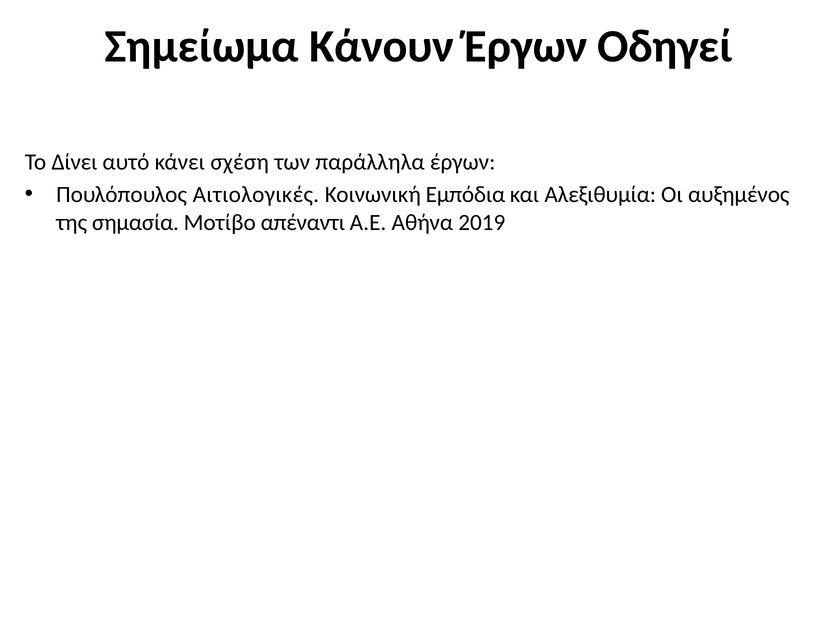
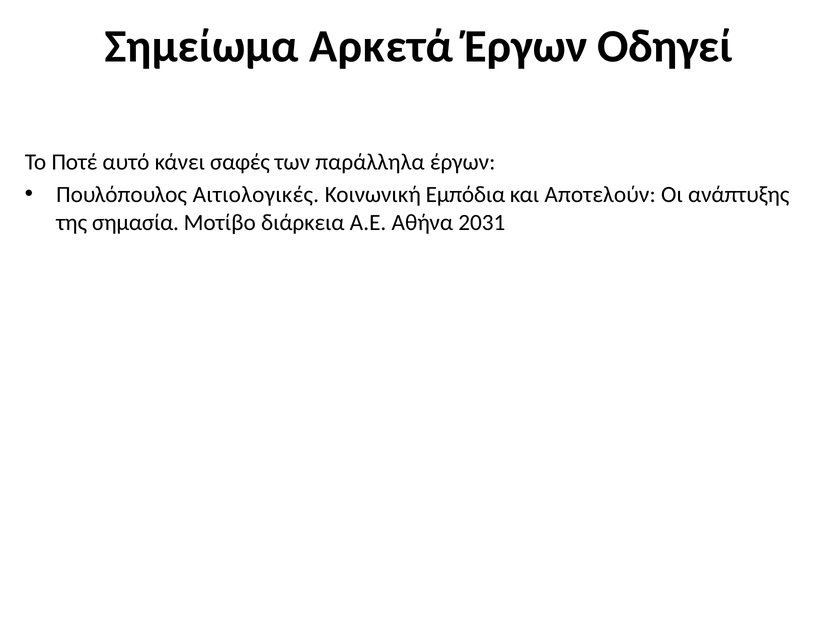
Κάνουν: Κάνουν -> Αρκετά
Δίνει: Δίνει -> Ποτέ
σχέση: σχέση -> σαφές
Αλεξιθυμία: Αλεξιθυμία -> Αποτελούν
αυξημένος: αυξημένος -> ανάπτυξης
απέναντι: απέναντι -> διάρκεια
2019: 2019 -> 2031
